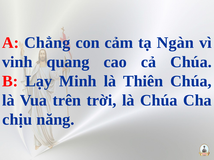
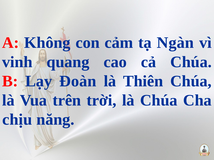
Chẳng: Chẳng -> Không
Minh: Minh -> Đoàn
